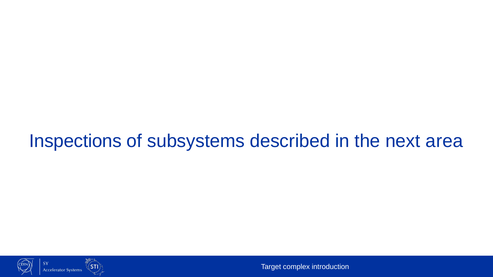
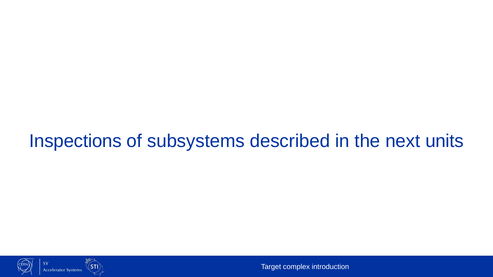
area: area -> units
